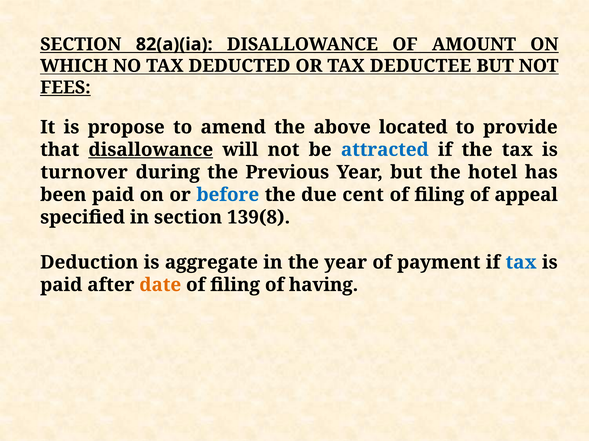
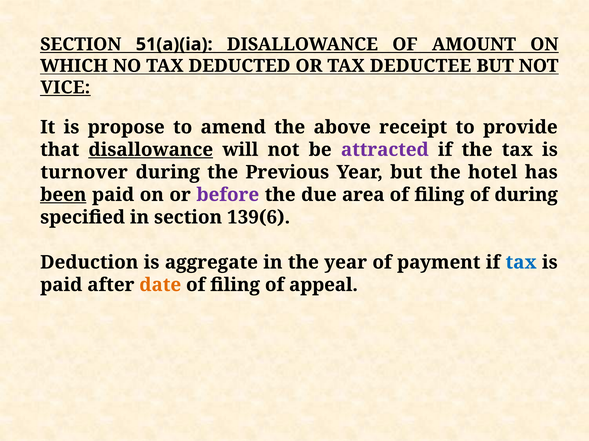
82(a)(ia: 82(a)(ia -> 51(a)(ia
FEES: FEES -> VICE
located: located -> receipt
attracted colour: blue -> purple
been underline: none -> present
before colour: blue -> purple
cent: cent -> area
of appeal: appeal -> during
139(8: 139(8 -> 139(6
having: having -> appeal
